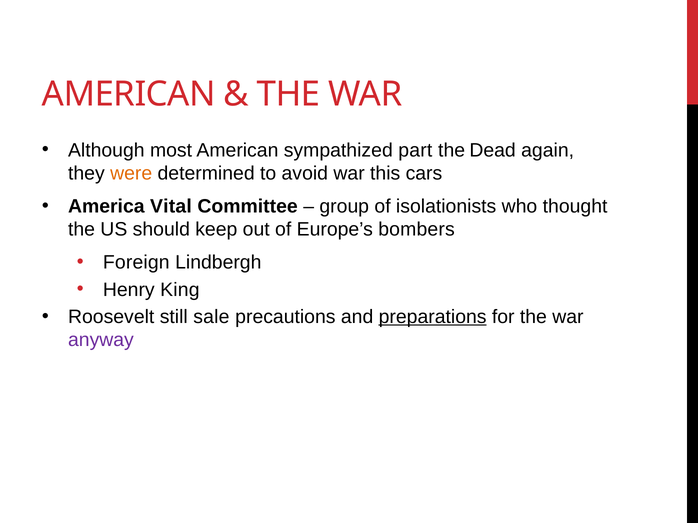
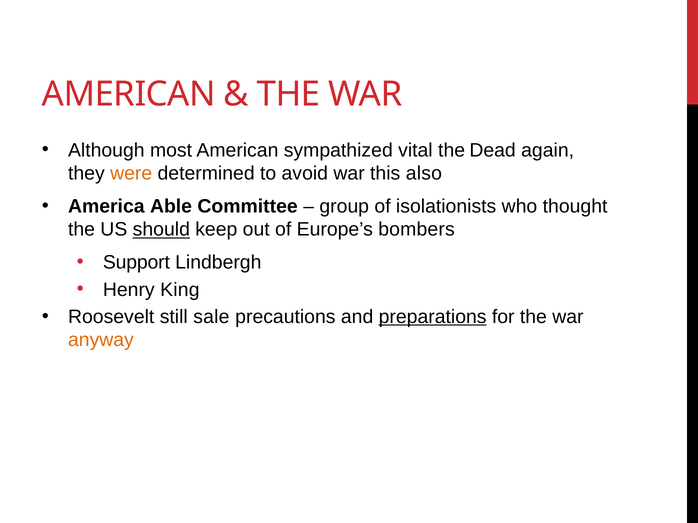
part: part -> vital
cars: cars -> also
Vital: Vital -> Able
should underline: none -> present
Foreign: Foreign -> Support
anyway colour: purple -> orange
